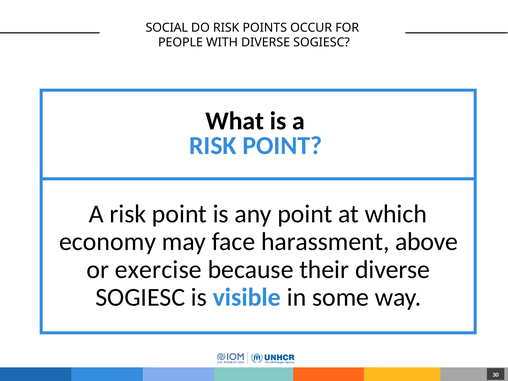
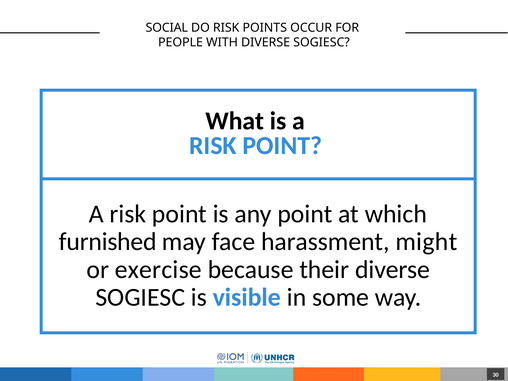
economy: economy -> furnished
above: above -> might
